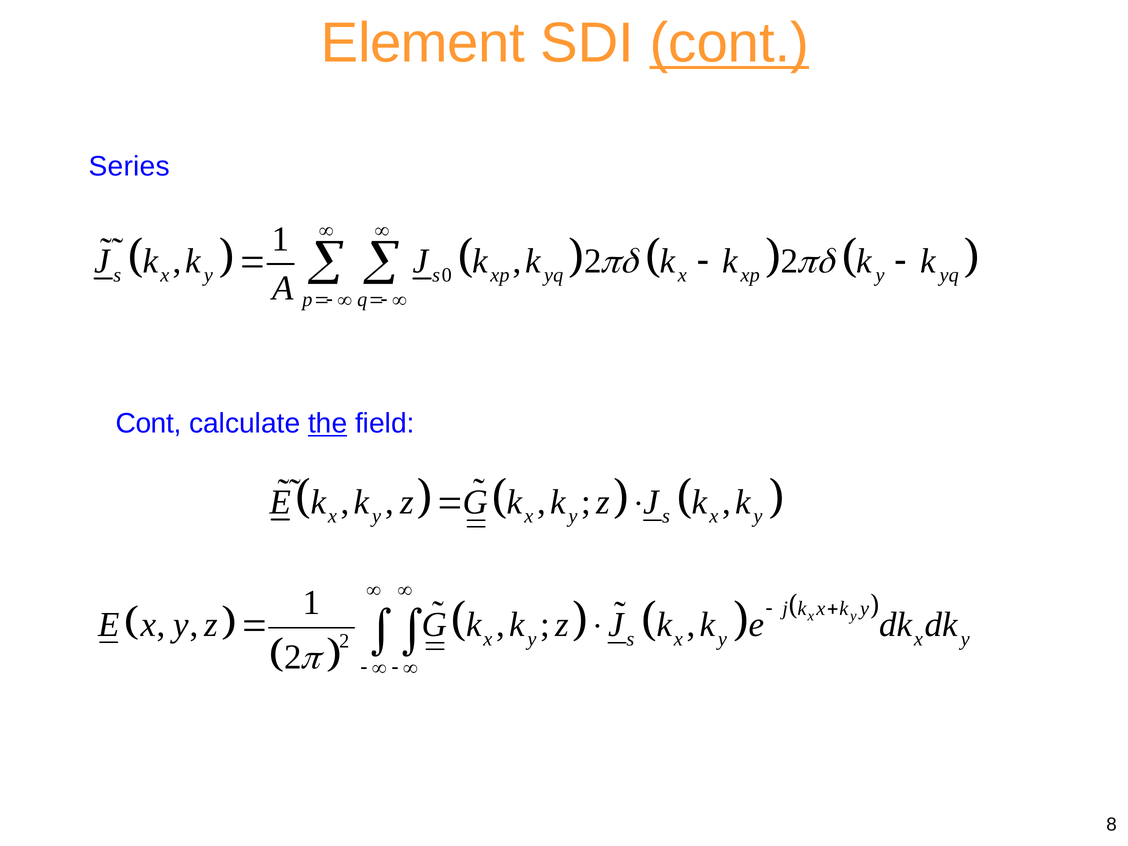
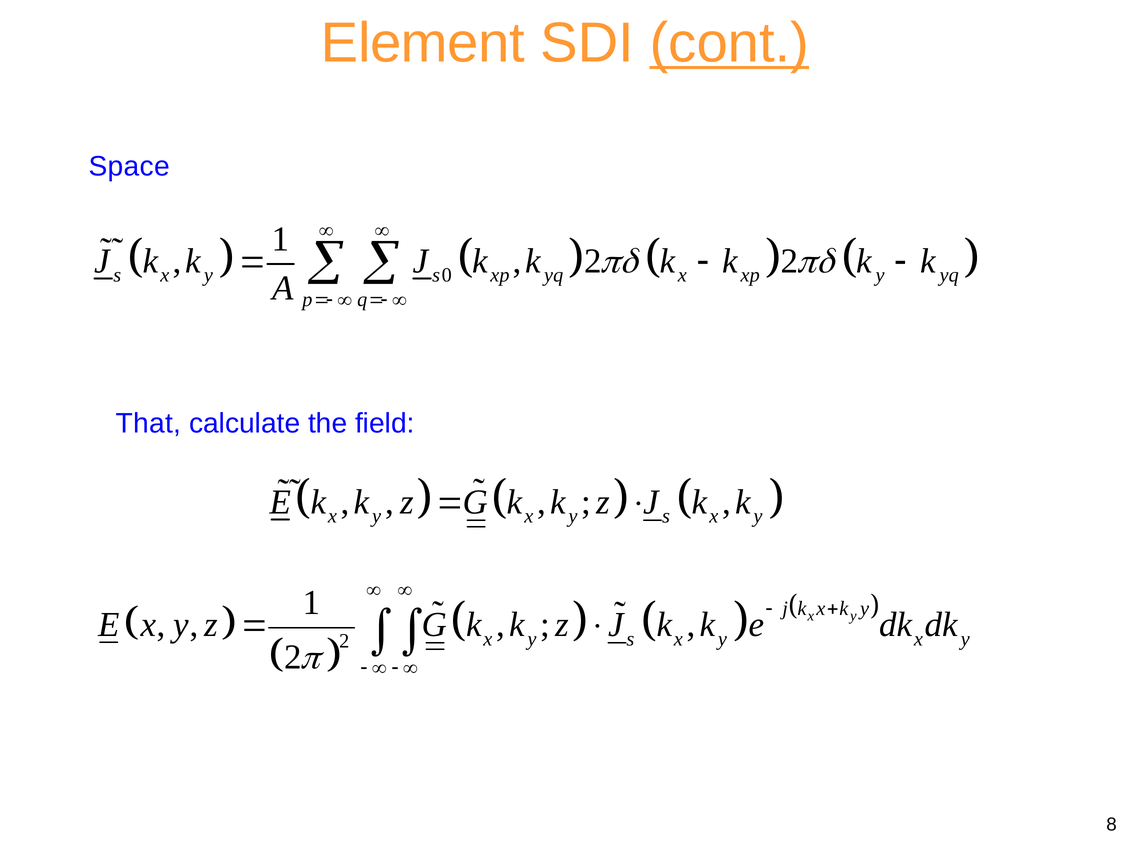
Series: Series -> Space
Cont at (149, 424): Cont -> That
the underline: present -> none
